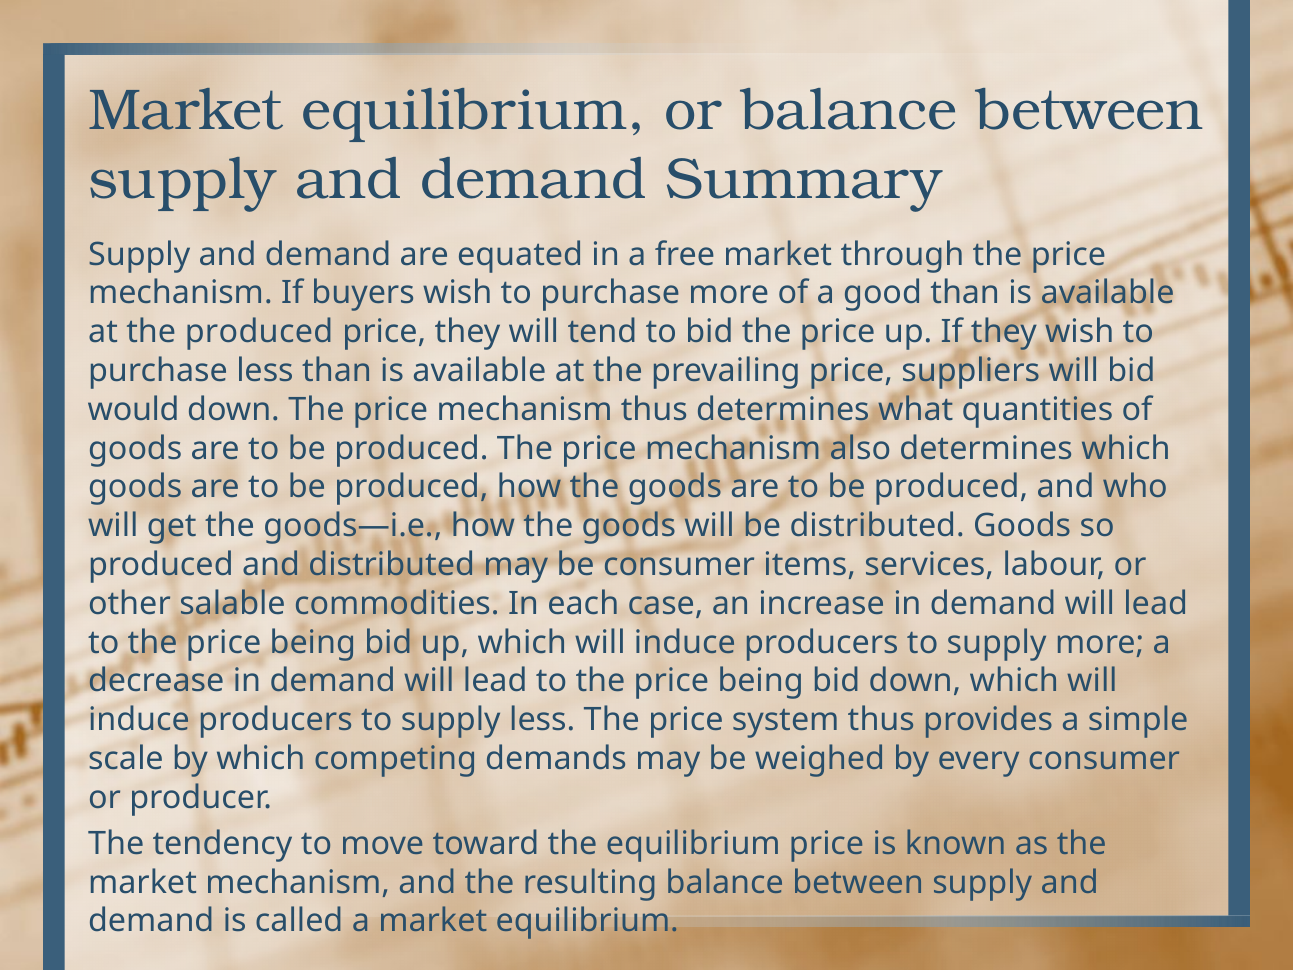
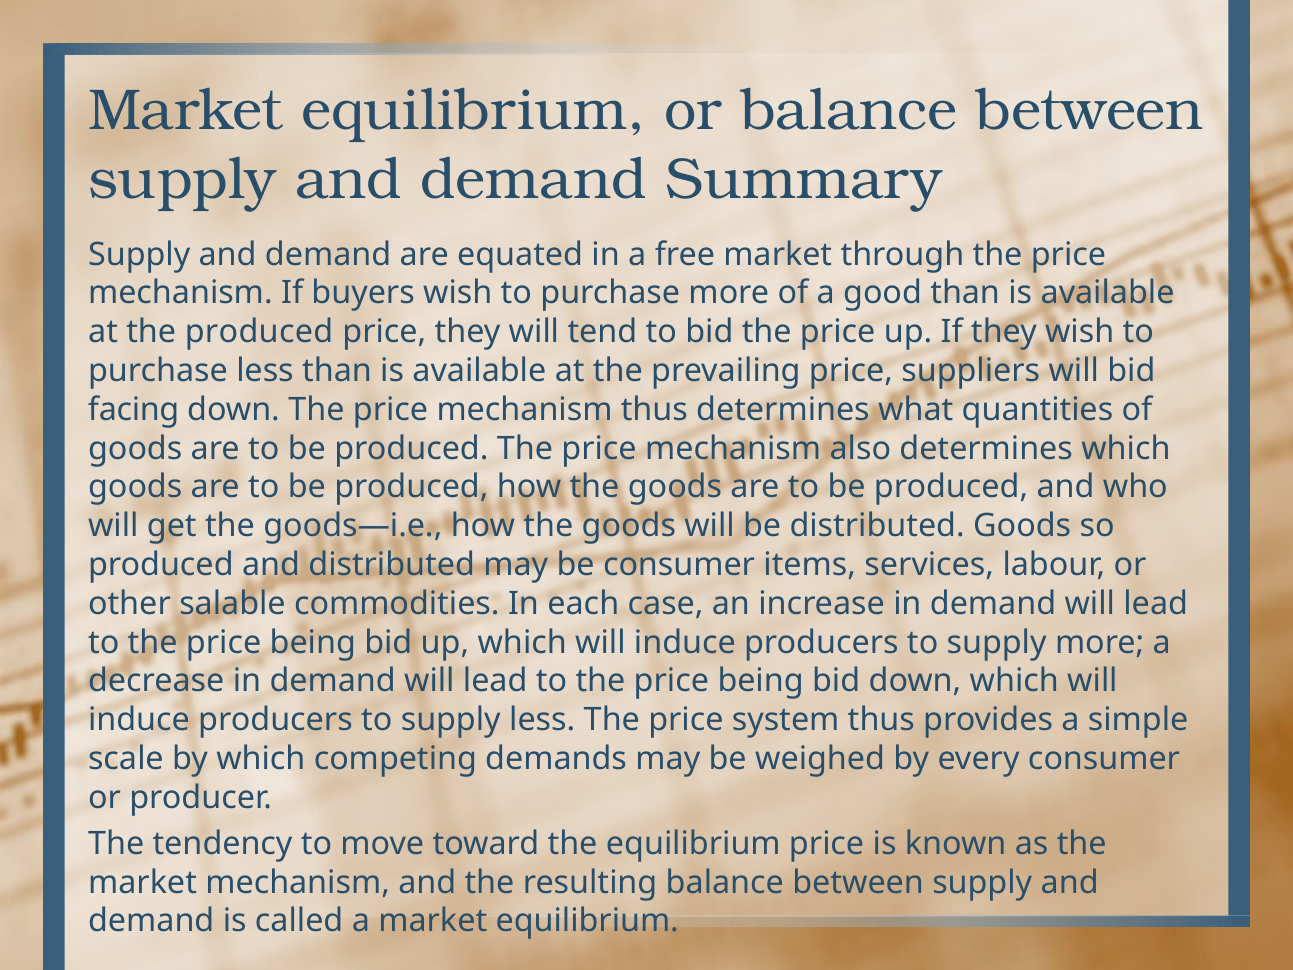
would: would -> facing
